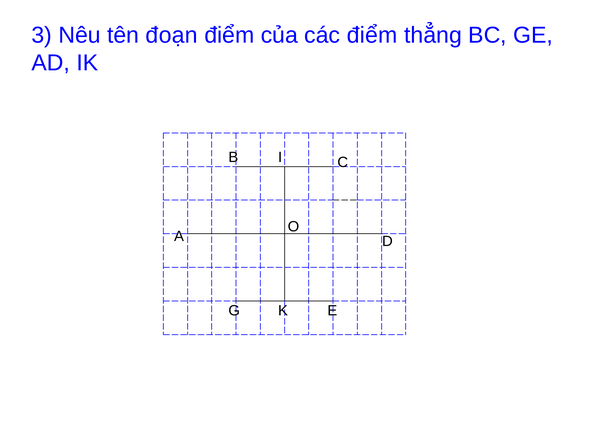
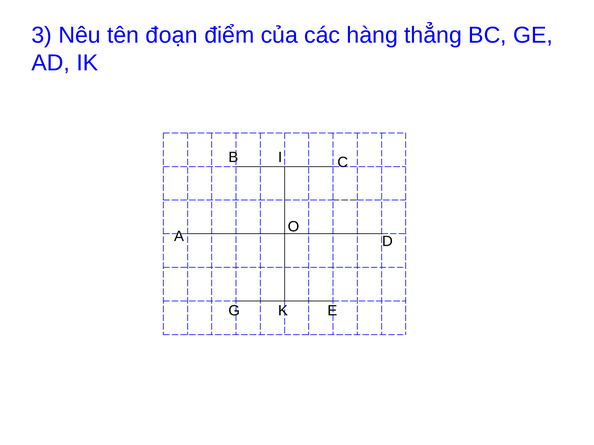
các điểm: điểm -> hàng
